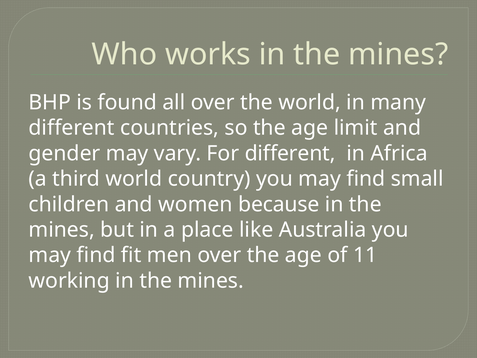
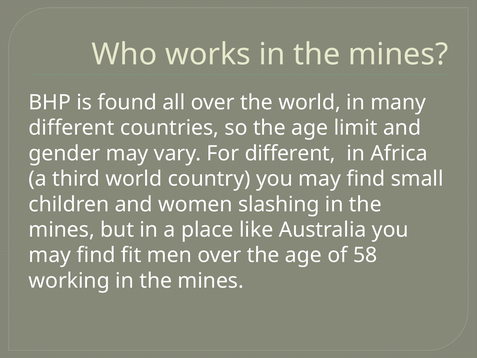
because: because -> slashing
11: 11 -> 58
